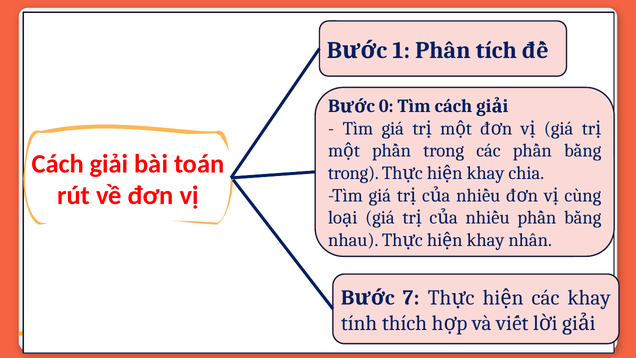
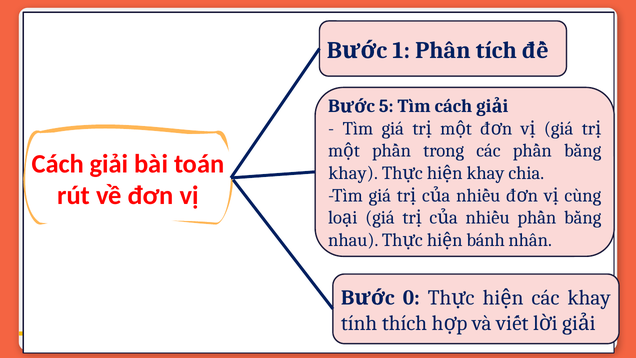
0: 0 -> 5
trong at (353, 173): trong -> khay
khay at (486, 240): khay -> bánh
7: 7 -> 0
